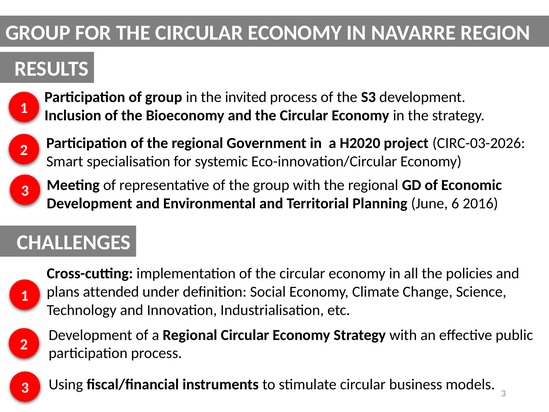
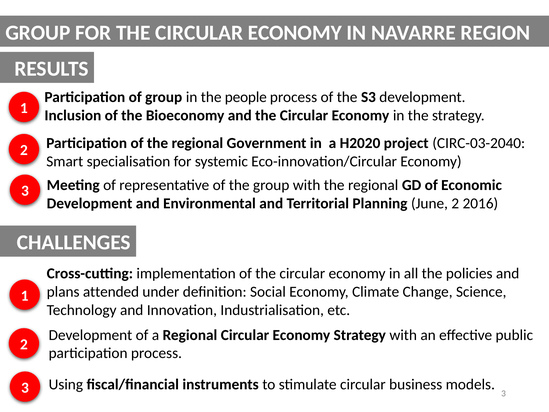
invited: invited -> people
CIRC-03-2026: CIRC-03-2026 -> CIRC-03-2040
June 6: 6 -> 2
